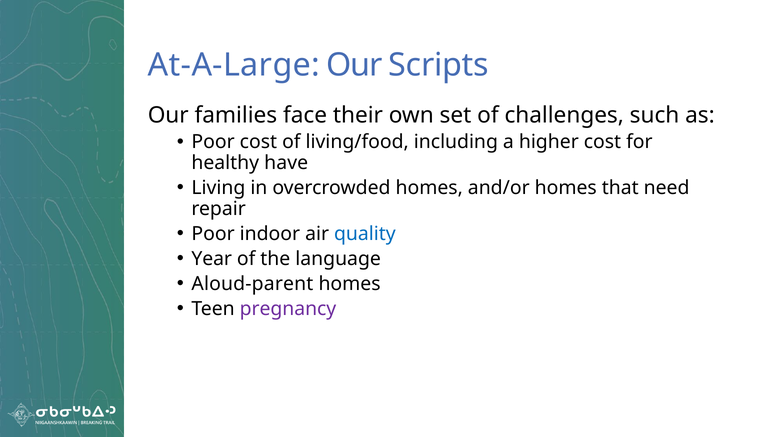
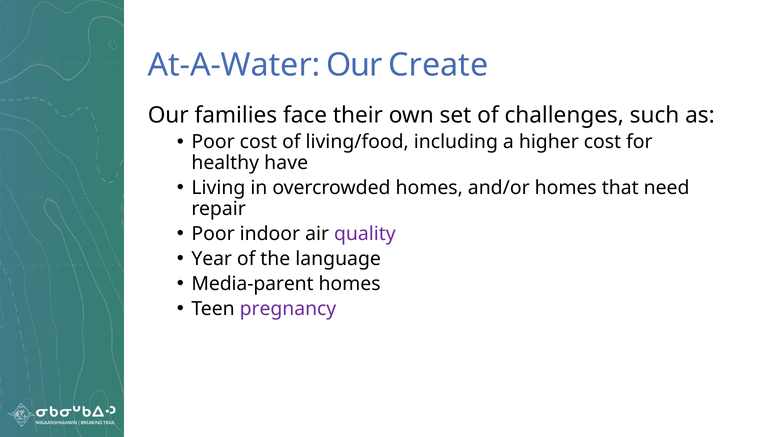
At-A-Large: At-A-Large -> At-A-Water
Scripts: Scripts -> Create
quality colour: blue -> purple
Aloud-parent: Aloud-parent -> Media-parent
